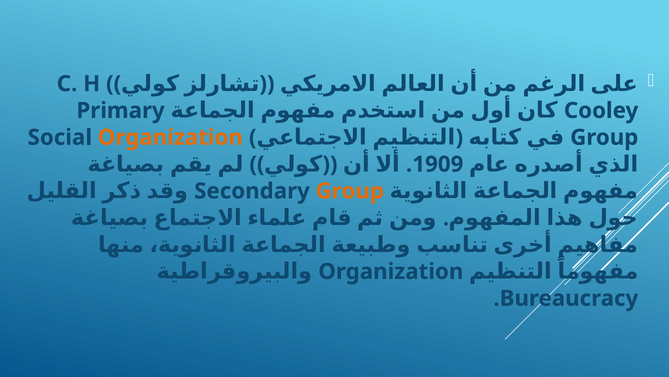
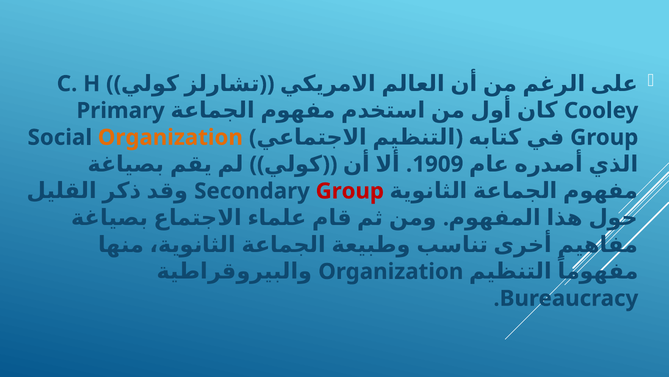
Group at (350, 191) colour: orange -> red
